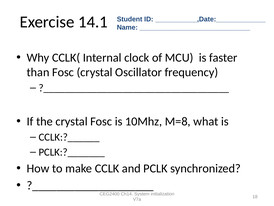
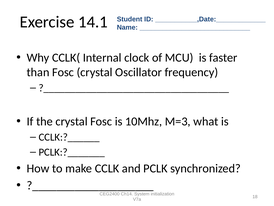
M=8: M=8 -> M=3
